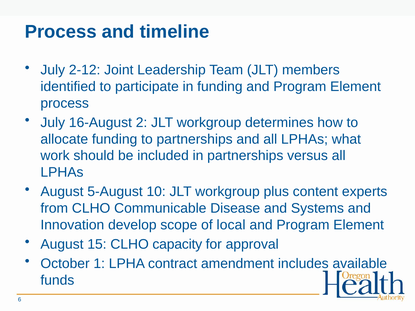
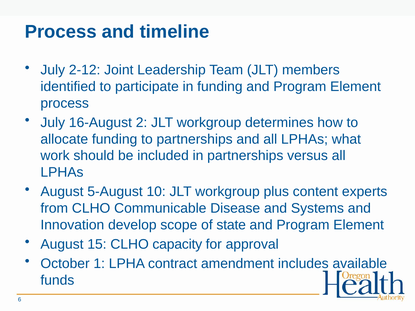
local: local -> state
